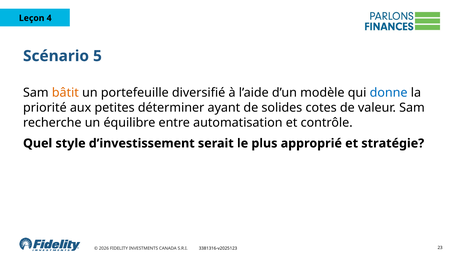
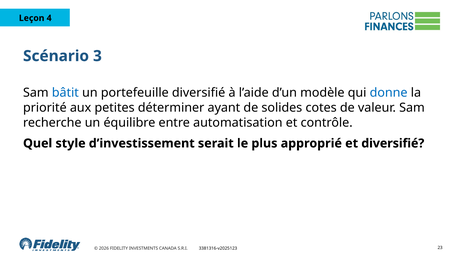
5: 5 -> 3
bâtit colour: orange -> blue
et stratégie: stratégie -> diversifié
